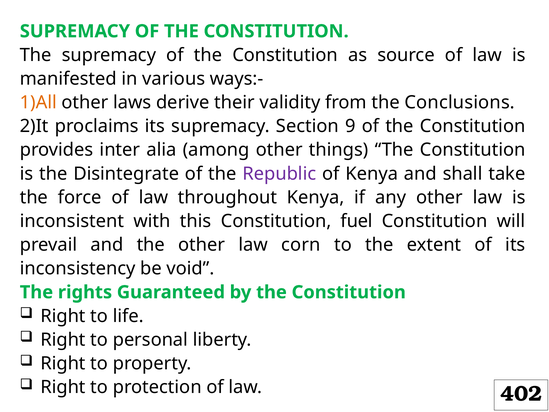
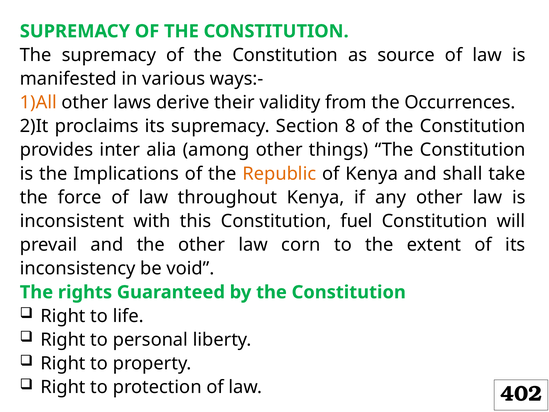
Conclusions: Conclusions -> Occurrences
9: 9 -> 8
Disintegrate: Disintegrate -> Implications
Republic colour: purple -> orange
